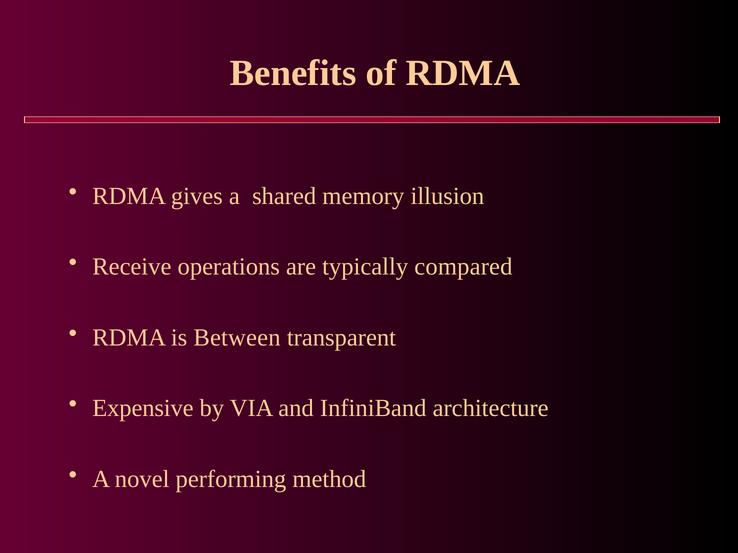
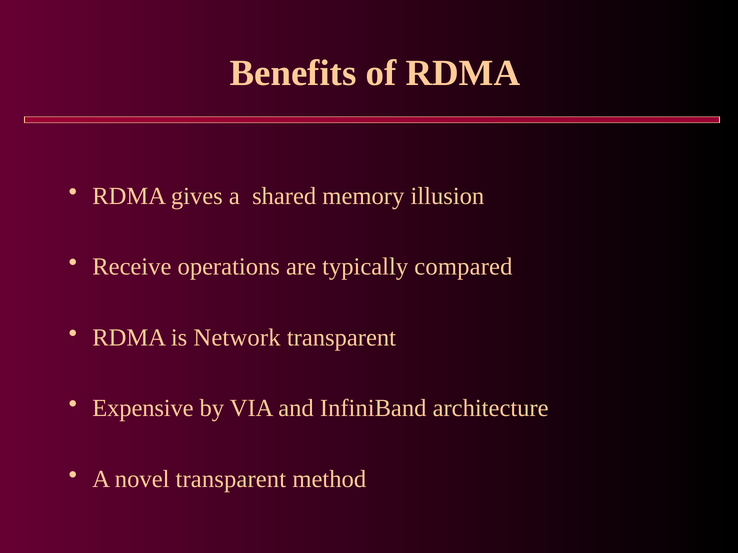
Between: Between -> Network
novel performing: performing -> transparent
